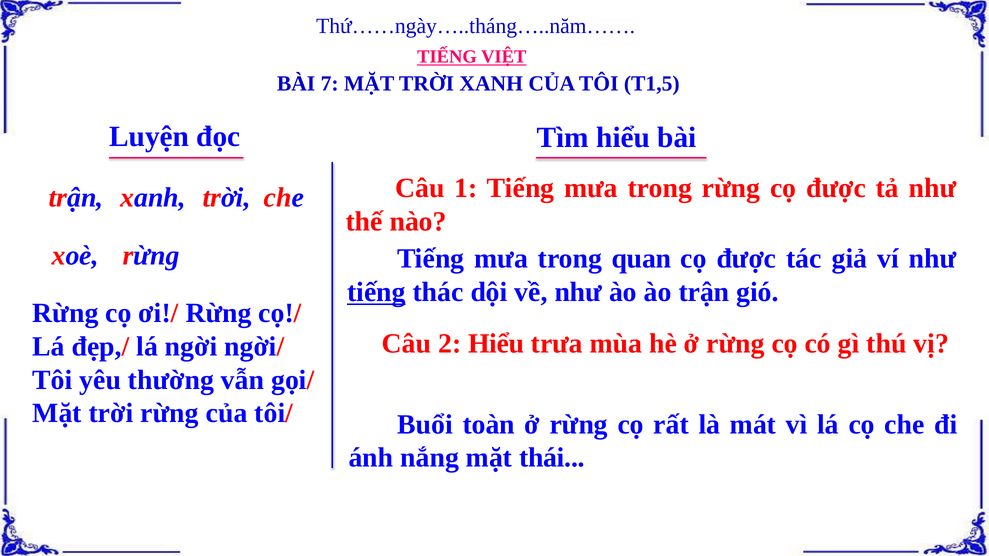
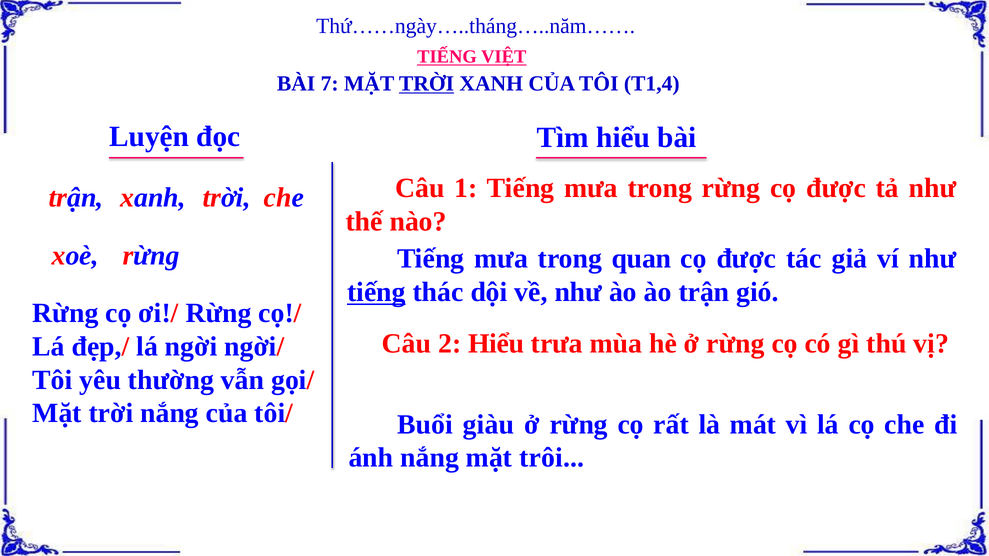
TRỜI at (427, 84) underline: none -> present
T1,5: T1,5 -> T1,4
trời rừng: rừng -> nắng
toàn: toàn -> giàu
thái: thái -> trôi
